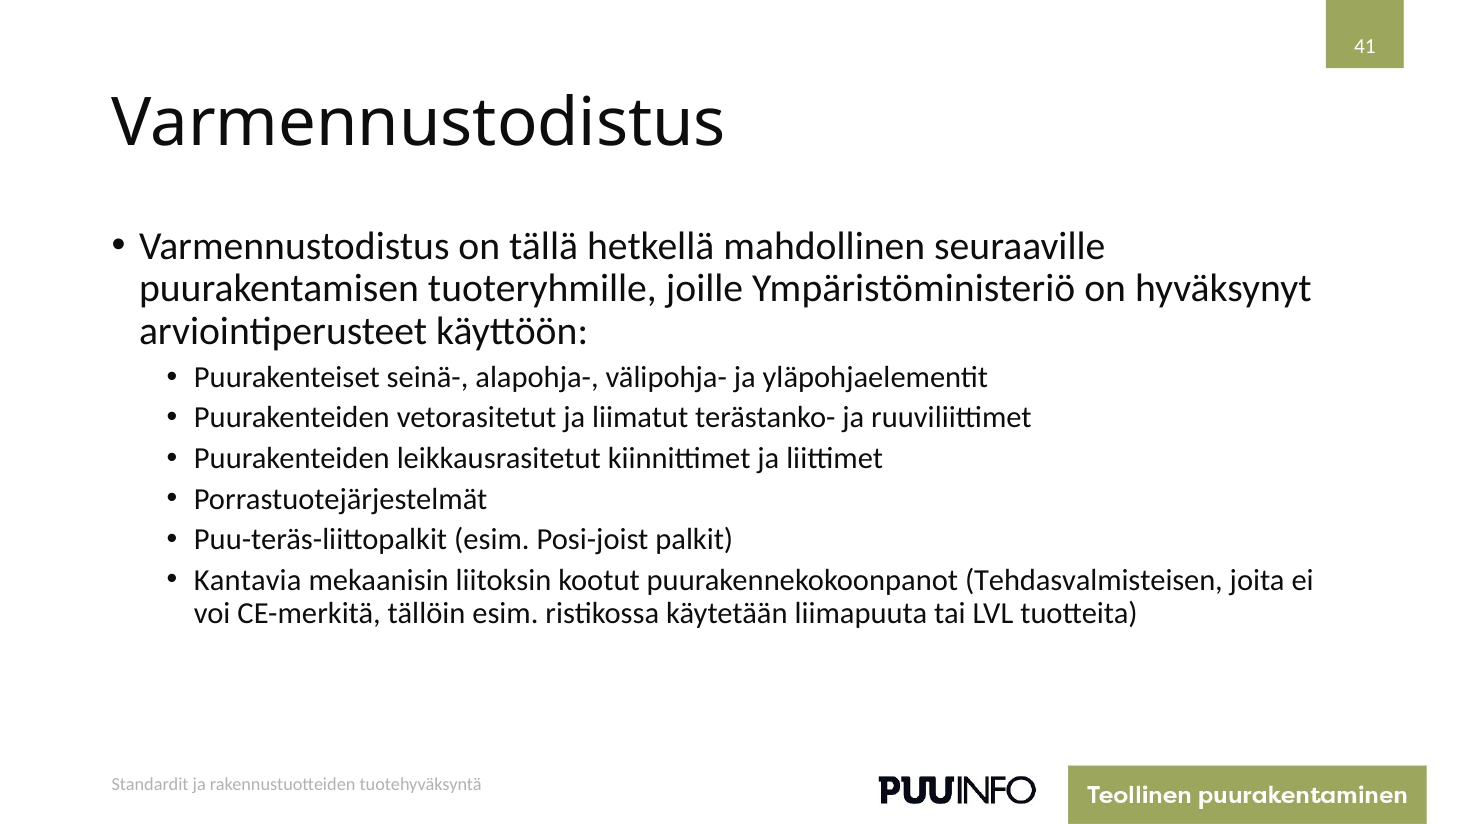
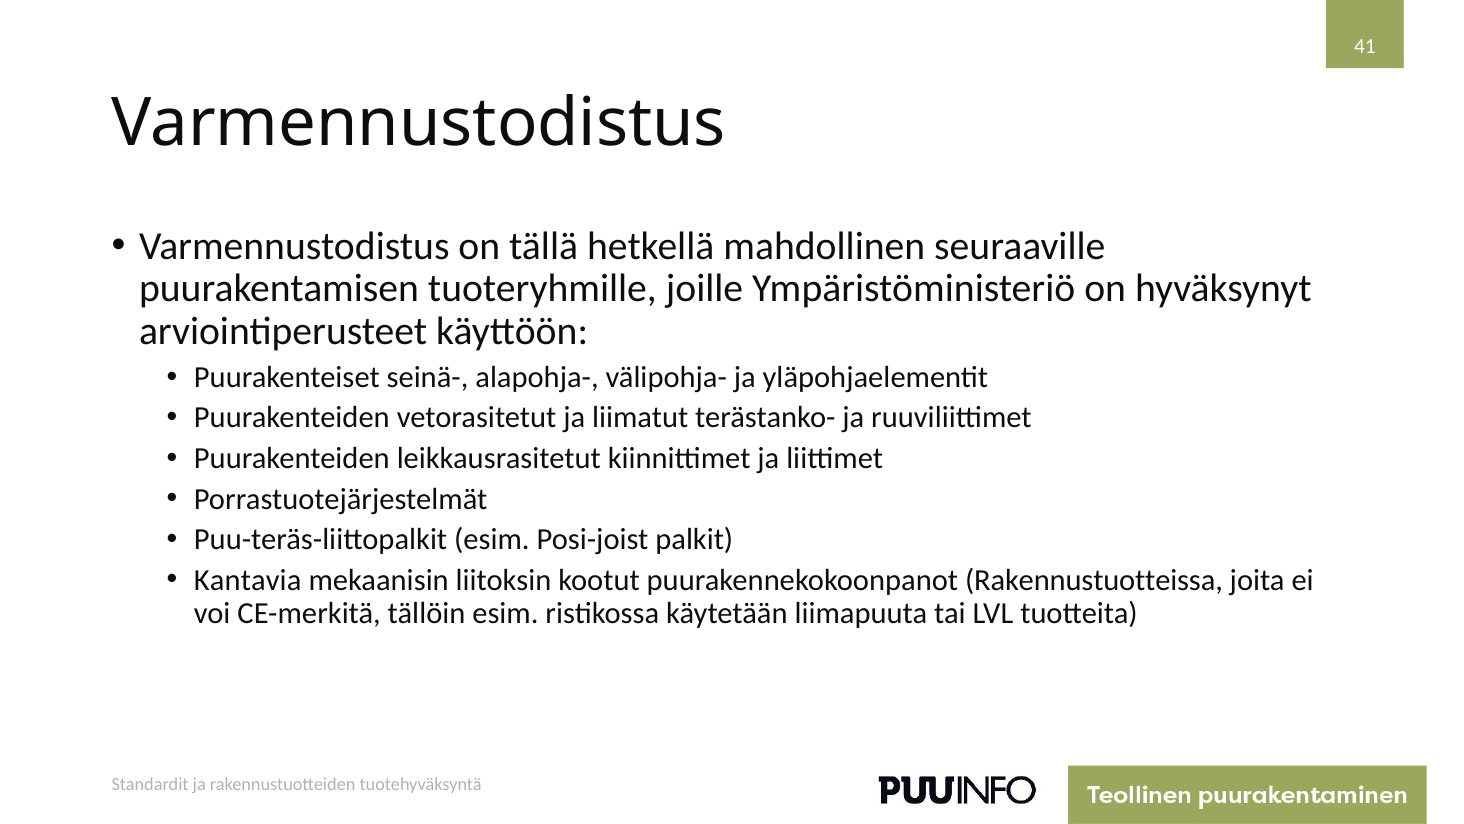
Tehdasvalmisteisen: Tehdasvalmisteisen -> Rakennustuotteissa
